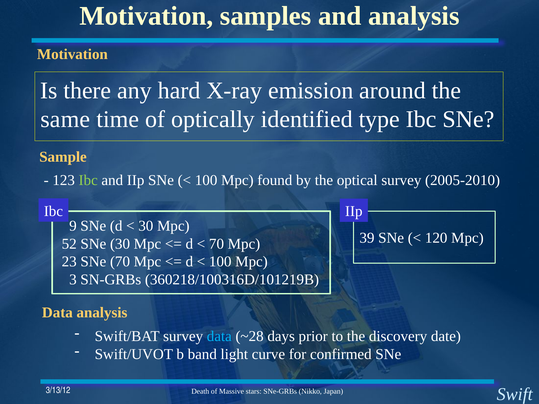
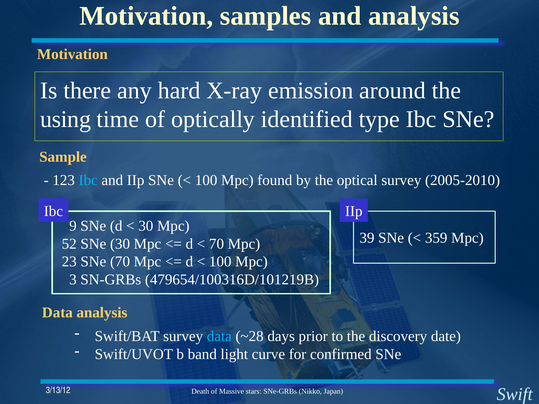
same: same -> using
Ibc at (88, 180) colour: light green -> light blue
120: 120 -> 359
360218/100316D/101219B: 360218/100316D/101219B -> 479654/100316D/101219B
